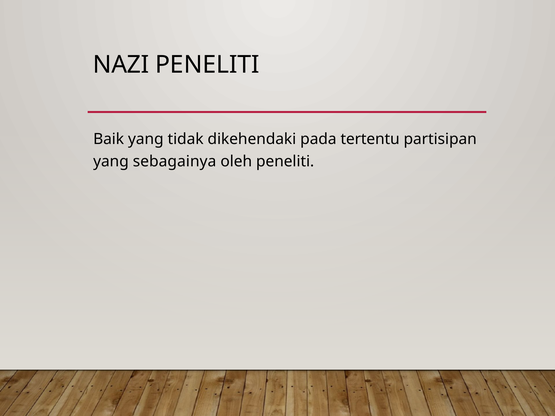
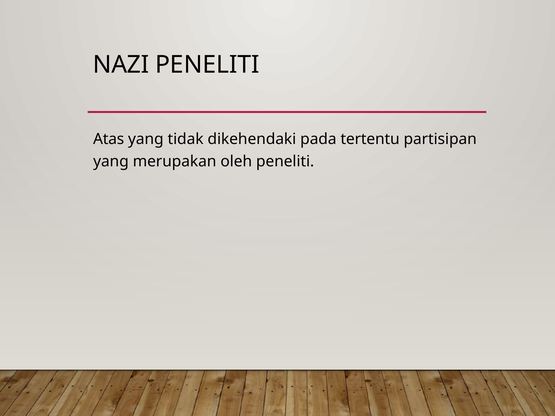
Baik: Baik -> Atas
sebagainya: sebagainya -> merupakan
